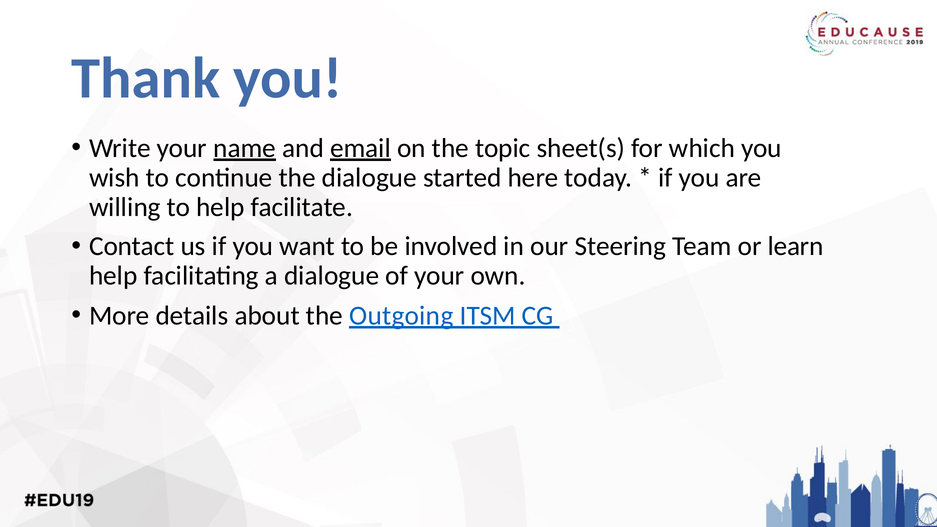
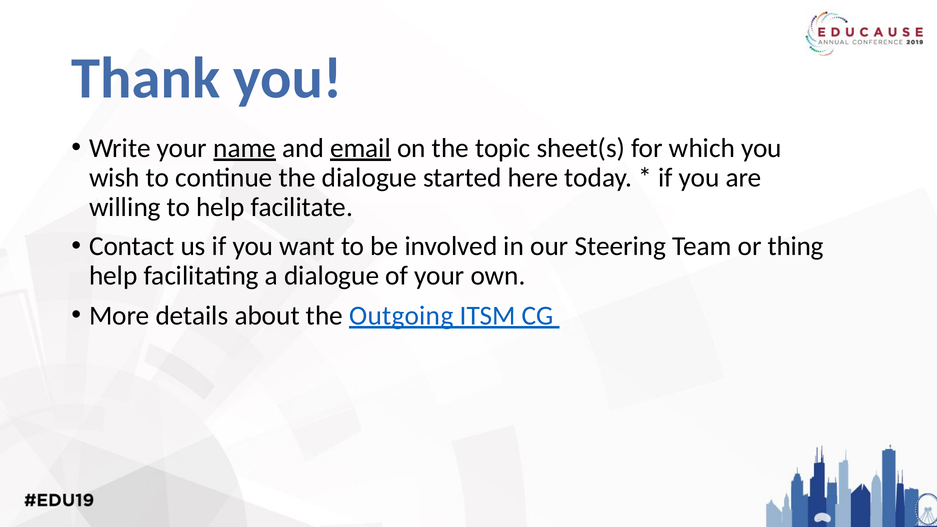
learn: learn -> thing
